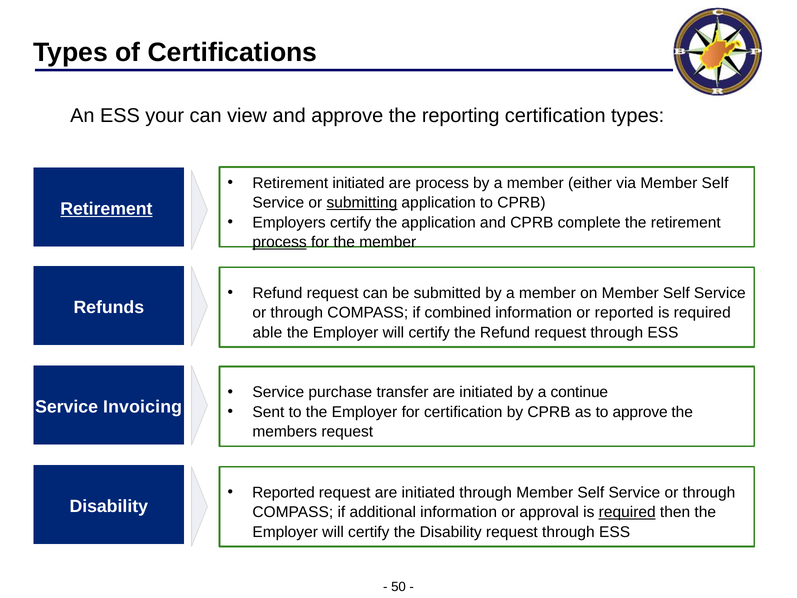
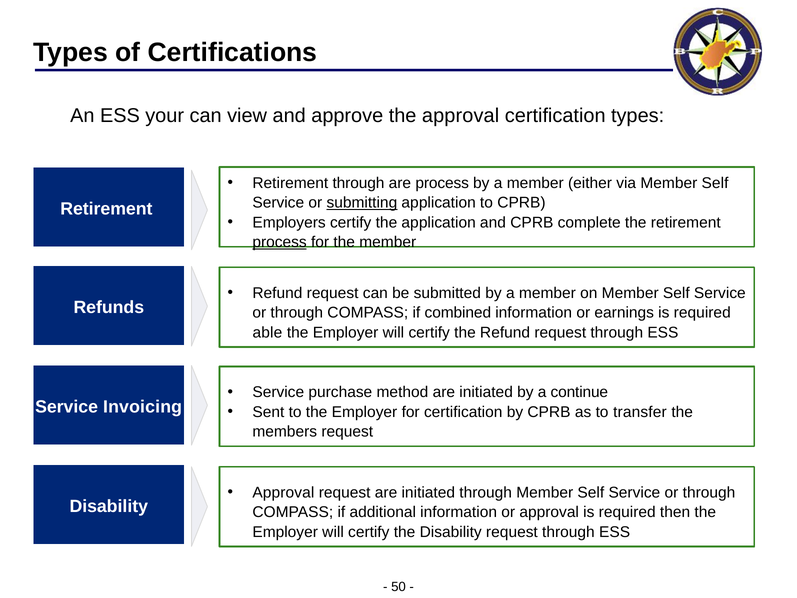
the reporting: reporting -> approval
Retirement initiated: initiated -> through
Retirement at (106, 209) underline: present -> none
or reported: reported -> earnings
transfer: transfer -> method
to approve: approve -> transfer
Reported at (284, 492): Reported -> Approval
required at (627, 512) underline: present -> none
